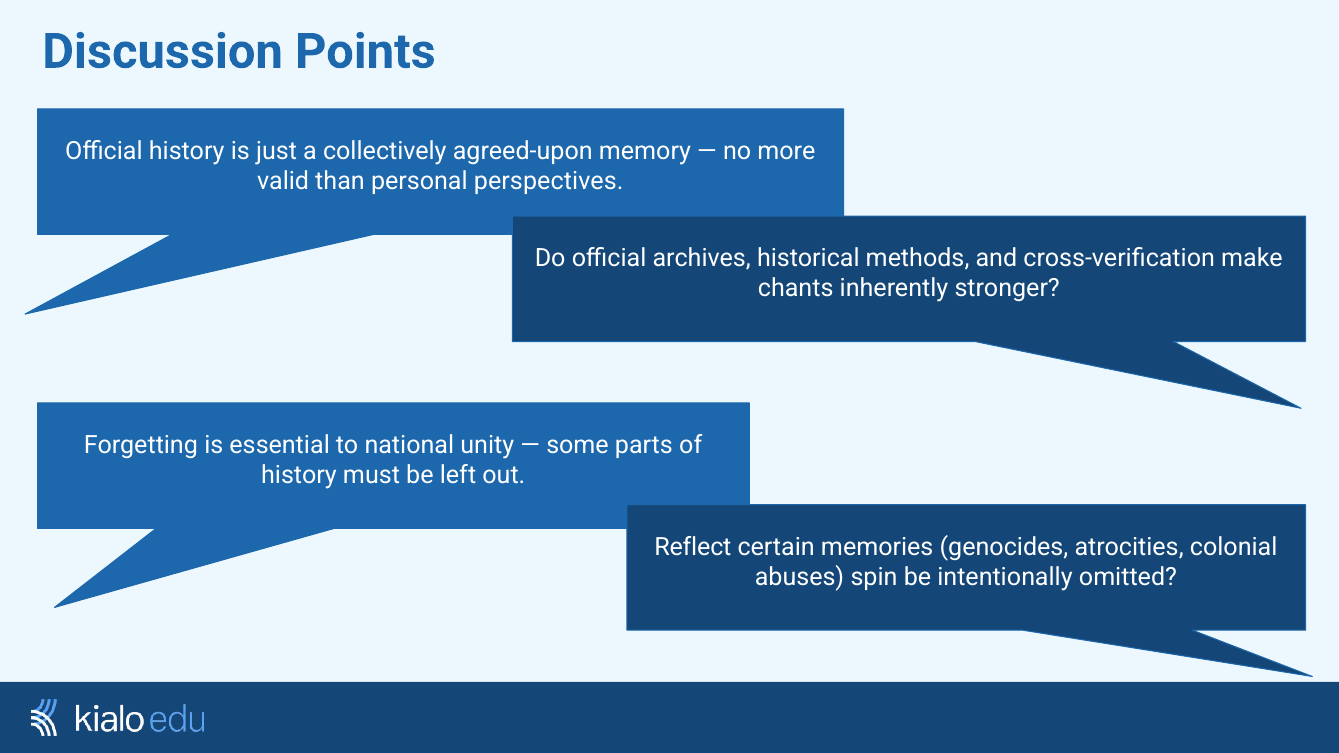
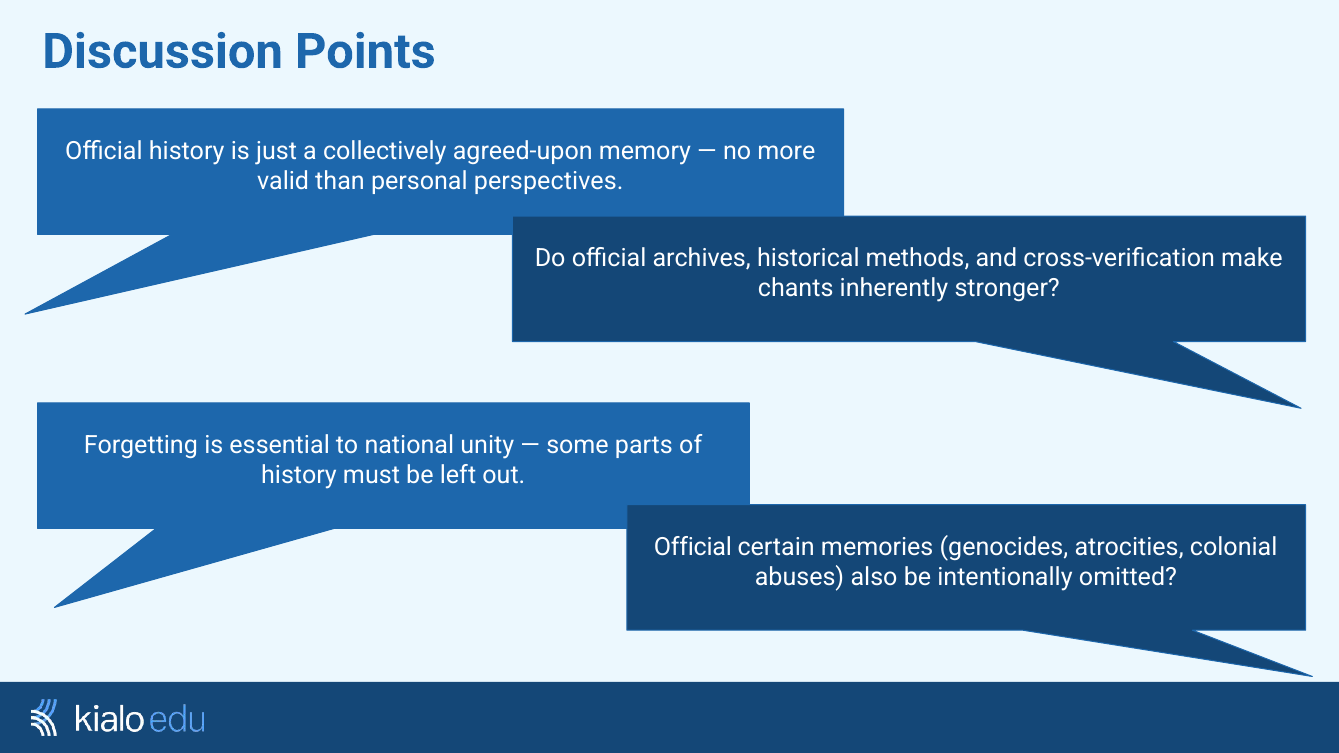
Reflect at (693, 547): Reflect -> Official
spin: spin -> also
